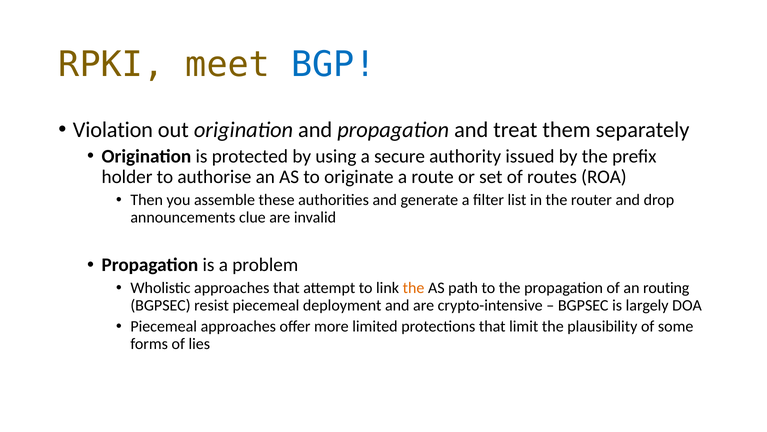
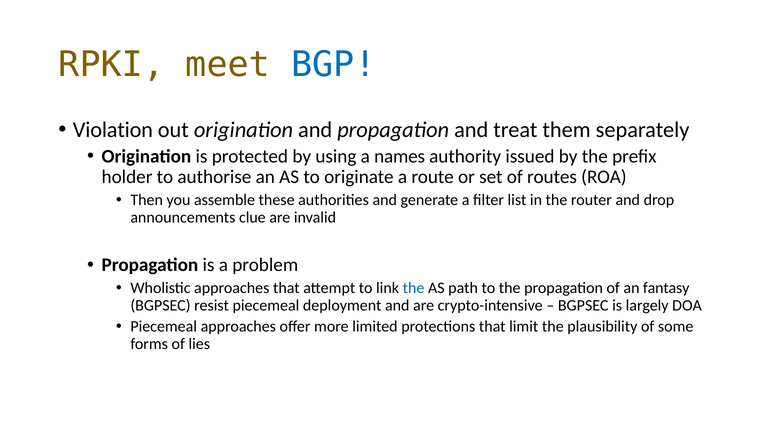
secure: secure -> names
the at (414, 288) colour: orange -> blue
routing: routing -> fantasy
